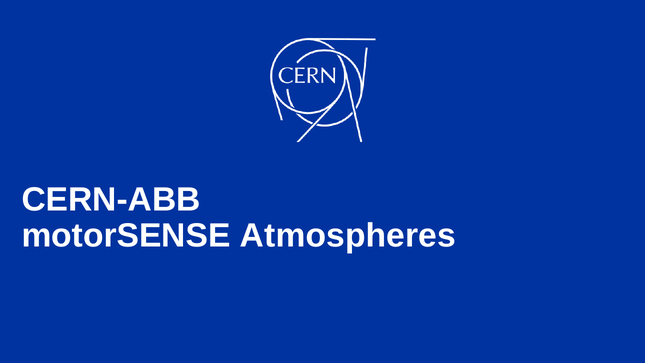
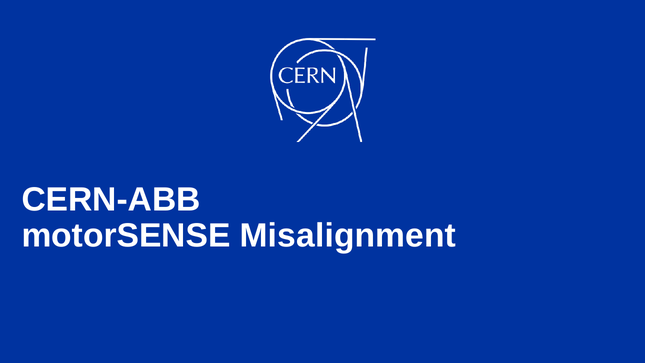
Atmospheres: Atmospheres -> Misalignment
